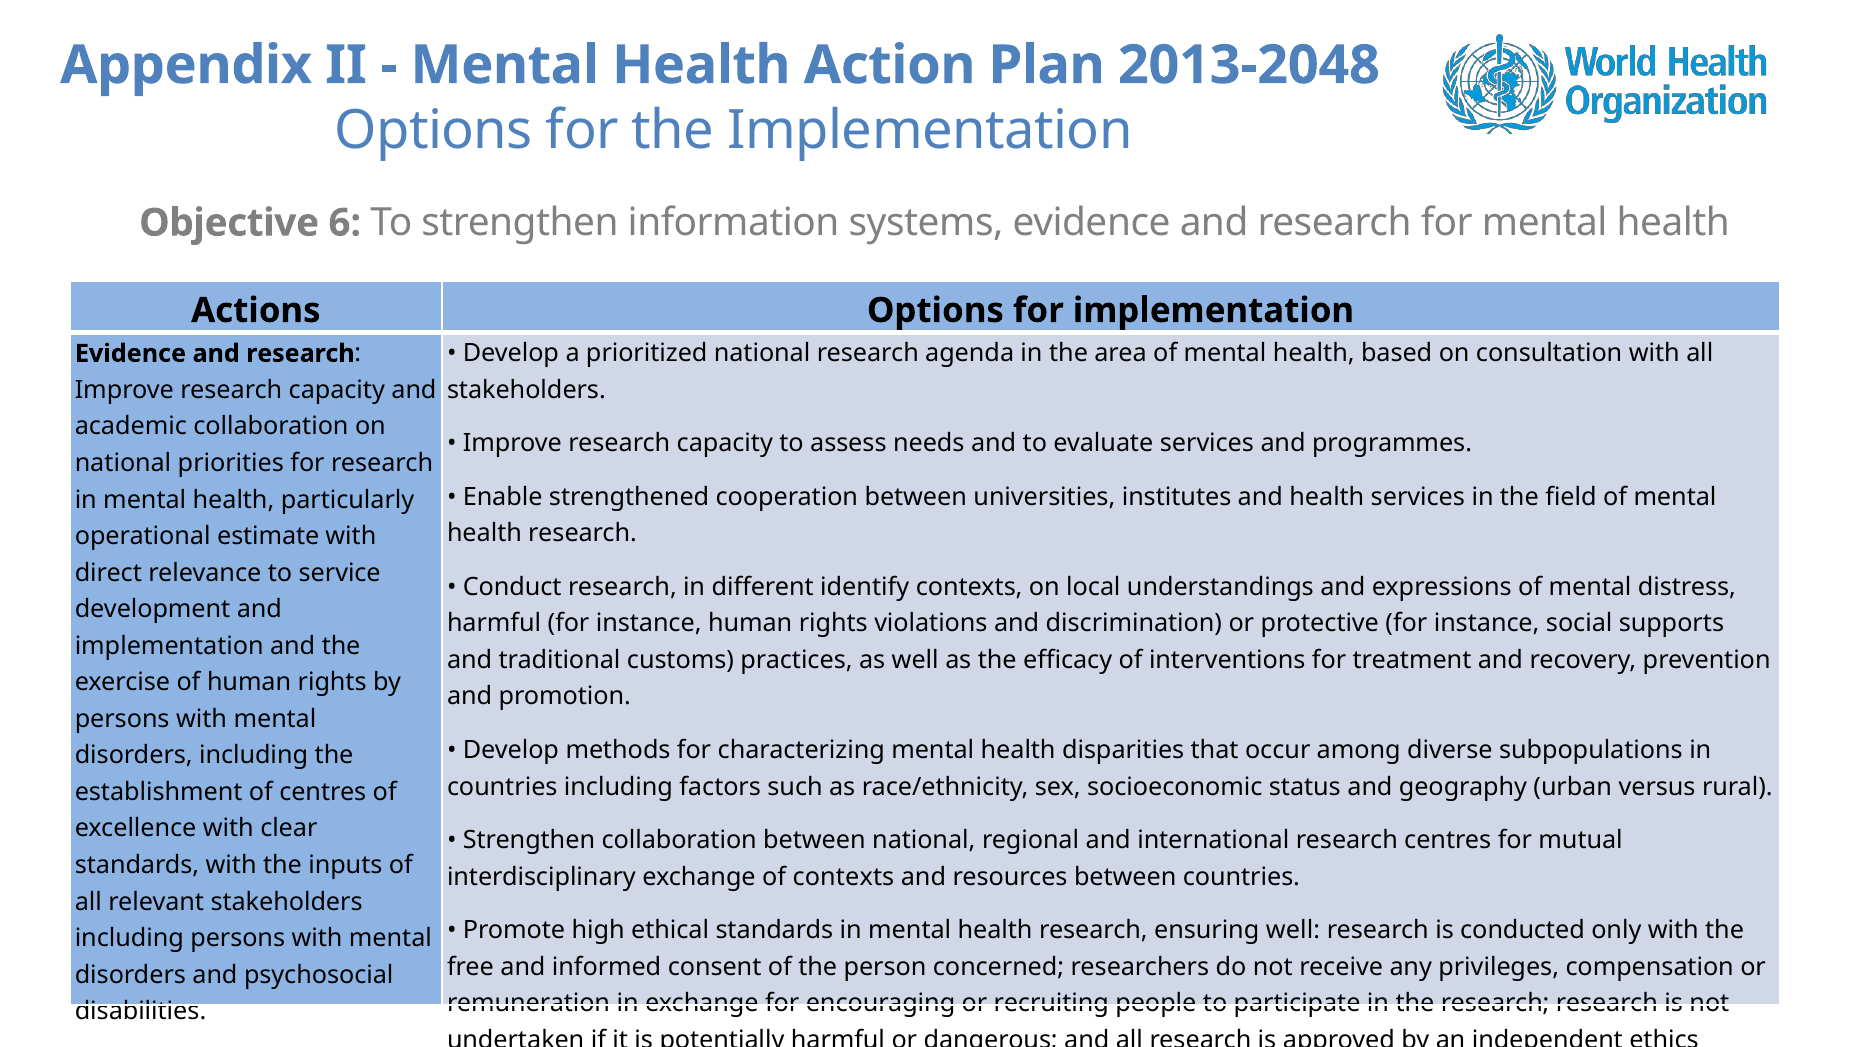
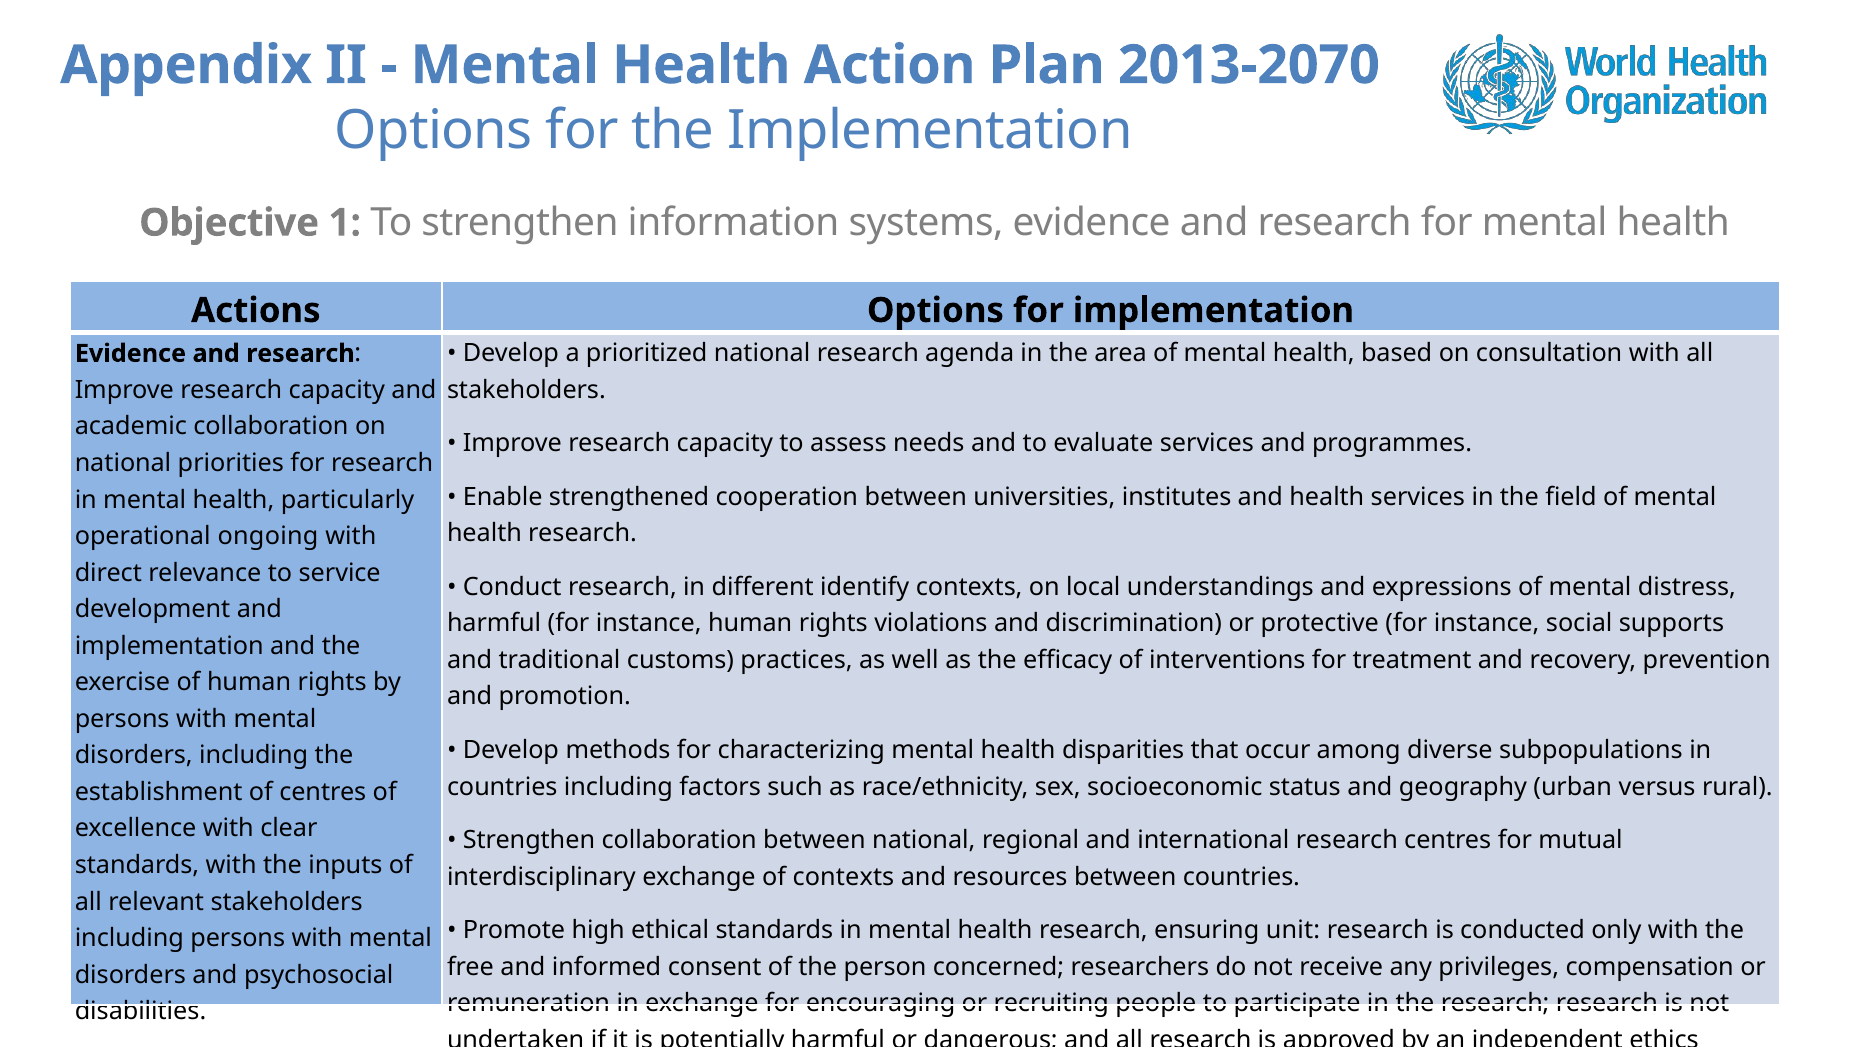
2013-2048: 2013-2048 -> 2013-2070
6: 6 -> 1
estimate: estimate -> ongoing
ensuring well: well -> unit
